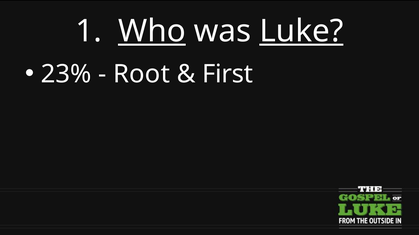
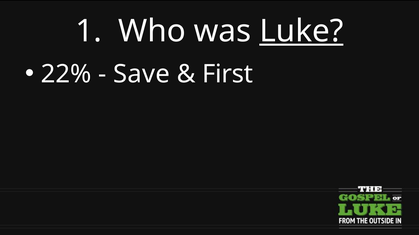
Who underline: present -> none
23%: 23% -> 22%
Root: Root -> Save
